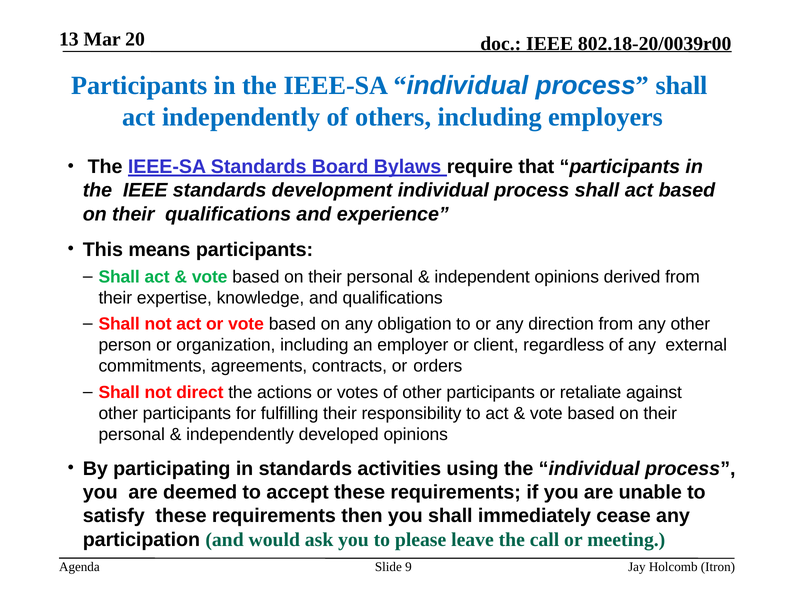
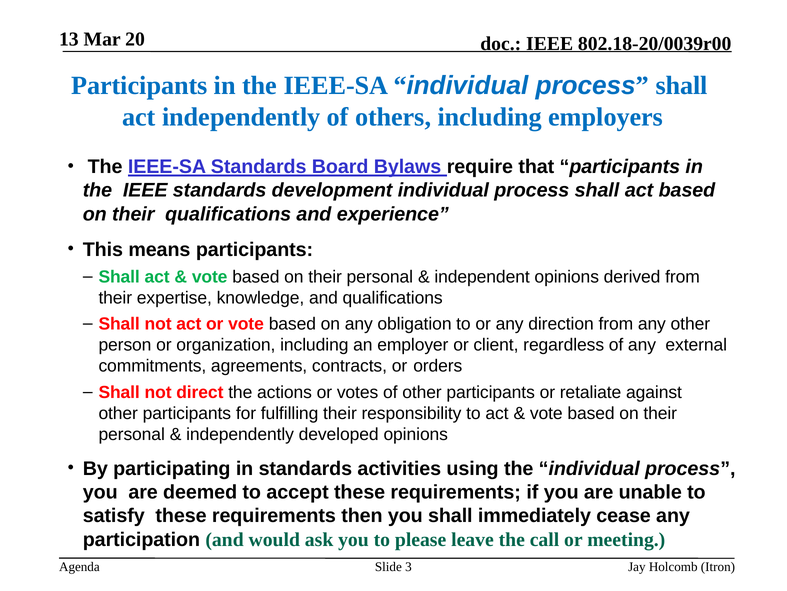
9: 9 -> 3
